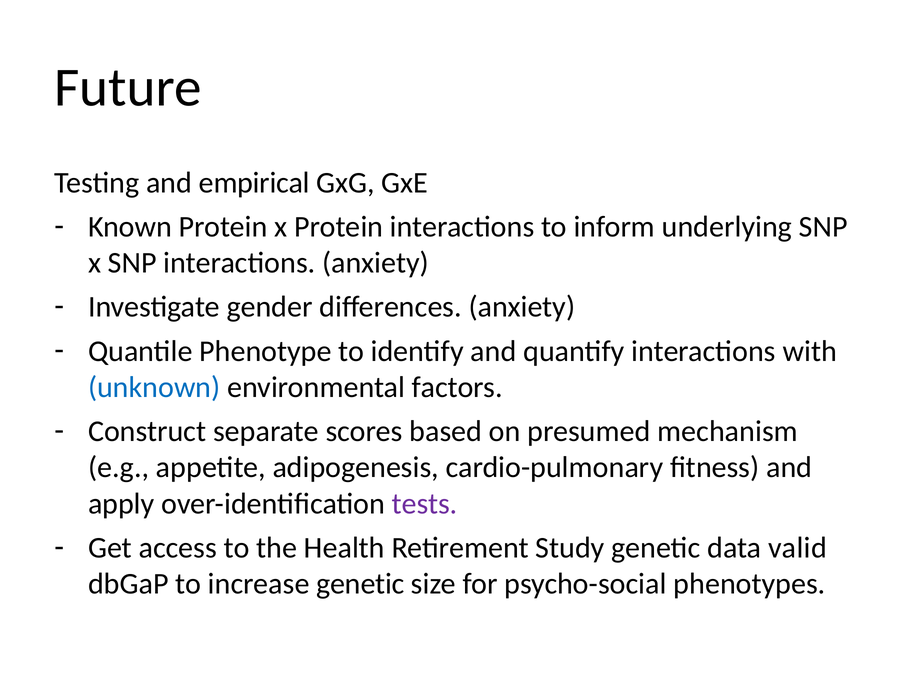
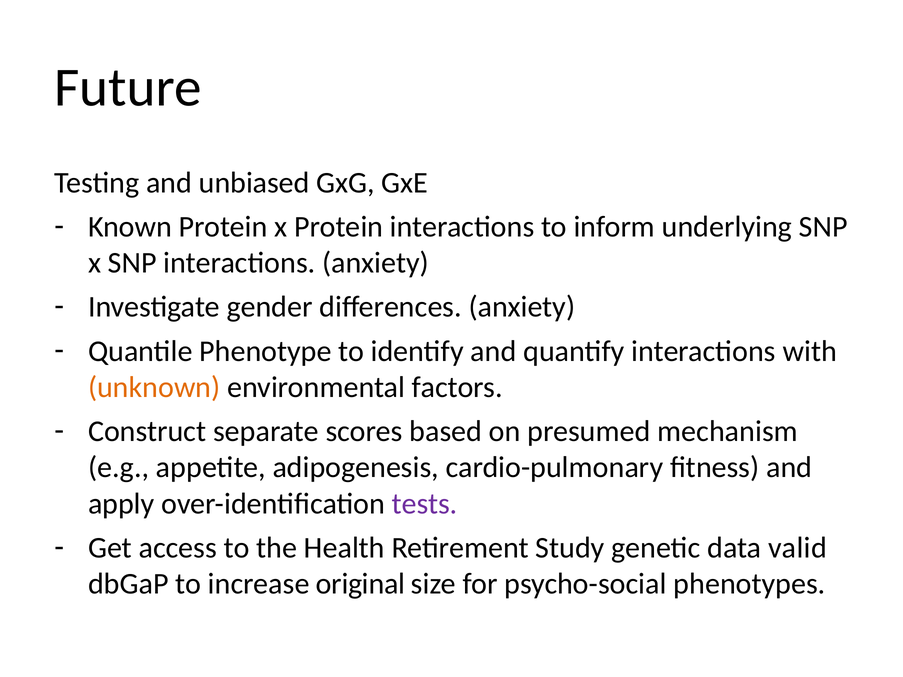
empirical: empirical -> unbiased
unknown colour: blue -> orange
increase genetic: genetic -> original
